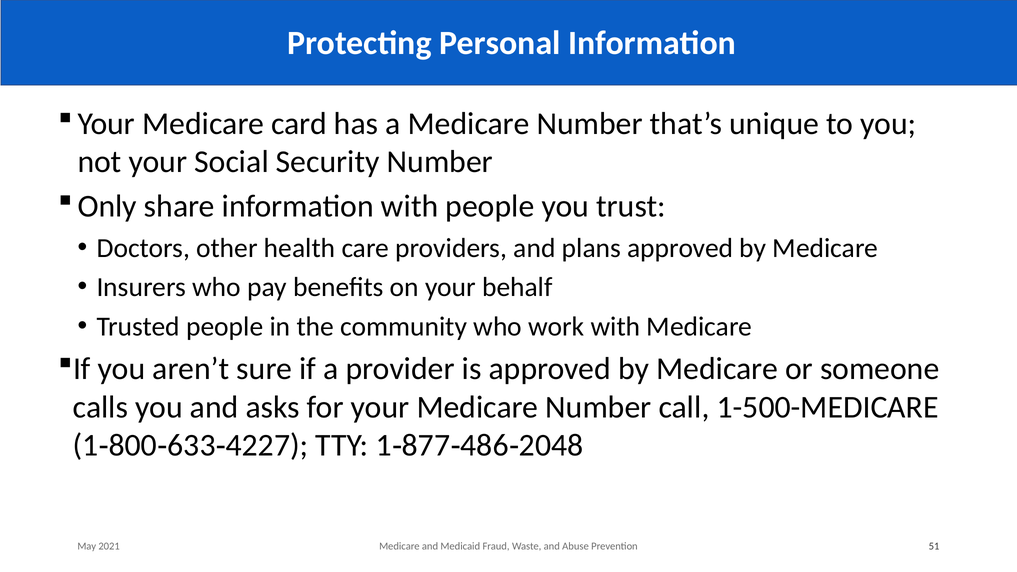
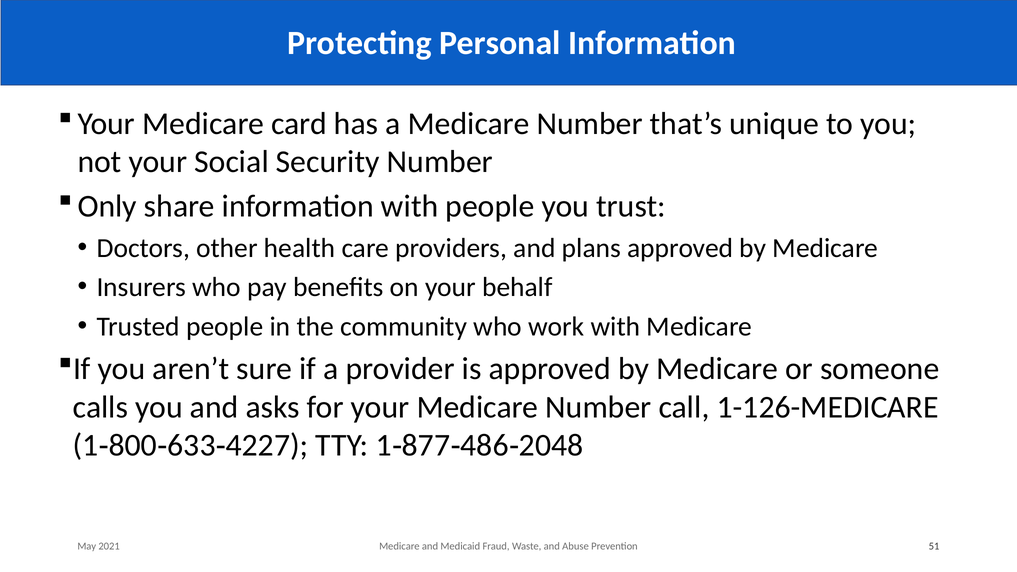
1-500-MEDICARE: 1-500-MEDICARE -> 1-126-MEDICARE
